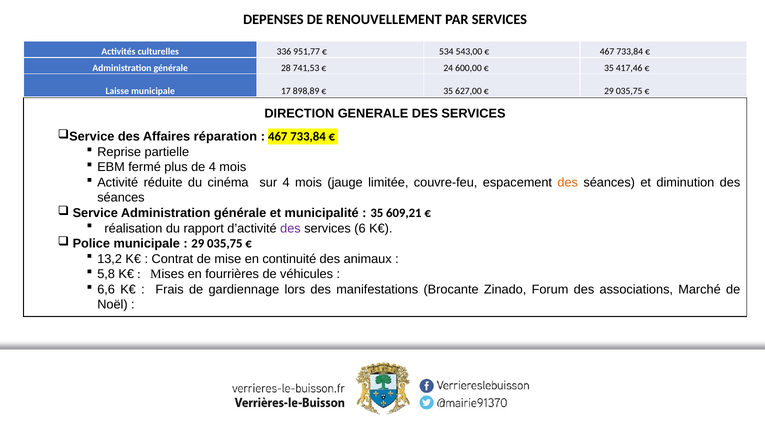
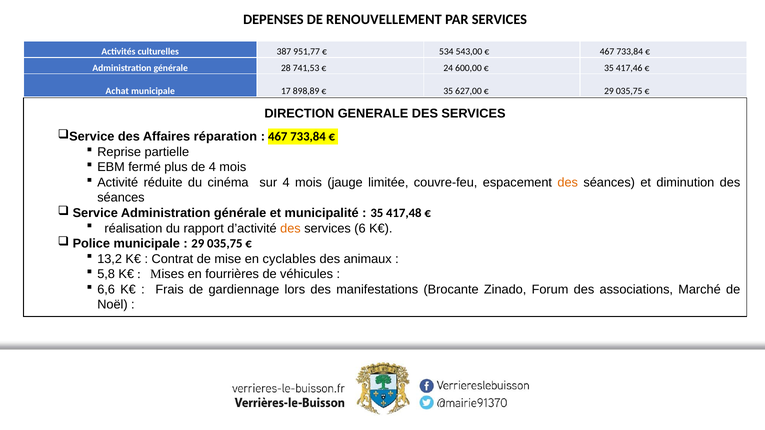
336: 336 -> 387
Laisse: Laisse -> Achat
609,21: 609,21 -> 417,48
des at (290, 228) colour: purple -> orange
continuité: continuité -> cyclables
